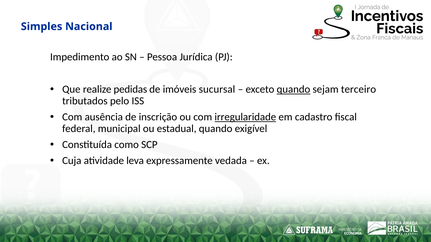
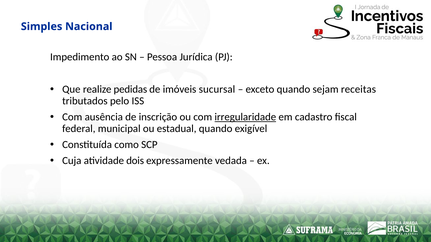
quando at (293, 89) underline: present -> none
terceiro: terceiro -> receitas
leva: leva -> dois
